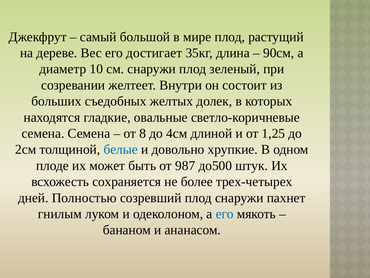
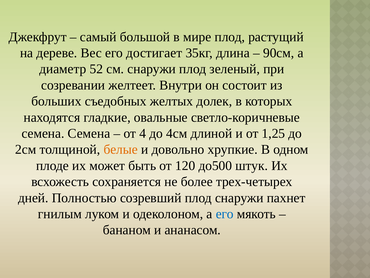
10: 10 -> 52
8: 8 -> 4
белые colour: blue -> orange
987: 987 -> 120
